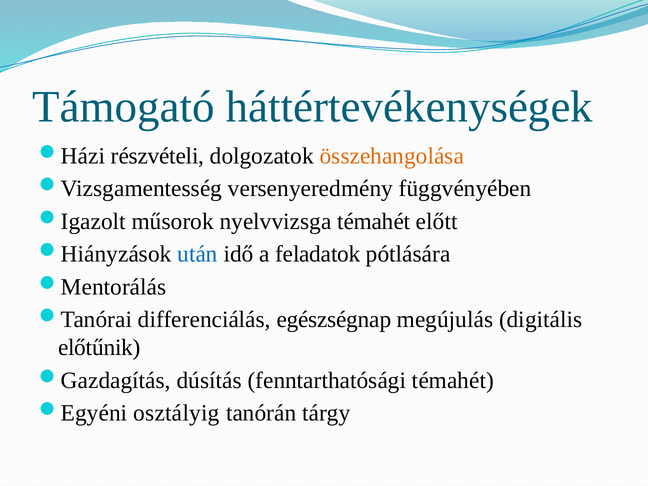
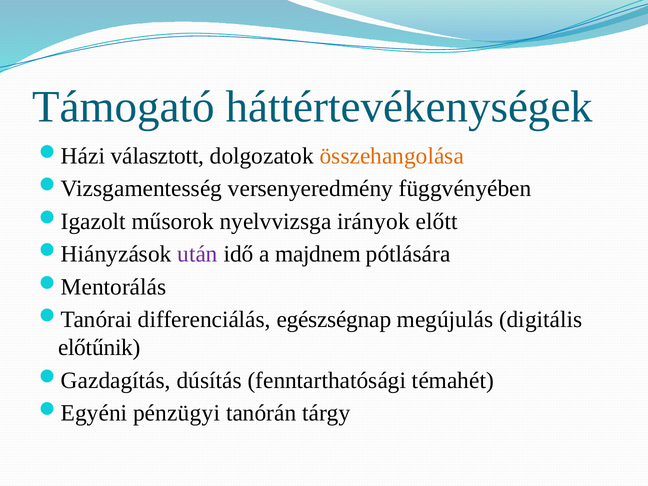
részvételi: részvételi -> választott
nyelvvizsga témahét: témahét -> irányok
után colour: blue -> purple
feladatok: feladatok -> majdnem
osztályig: osztályig -> pénzügyi
